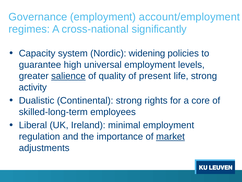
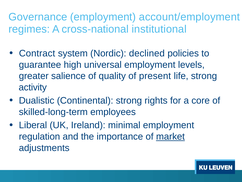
significantly: significantly -> institutional
Capacity: Capacity -> Contract
widening: widening -> declined
salience underline: present -> none
